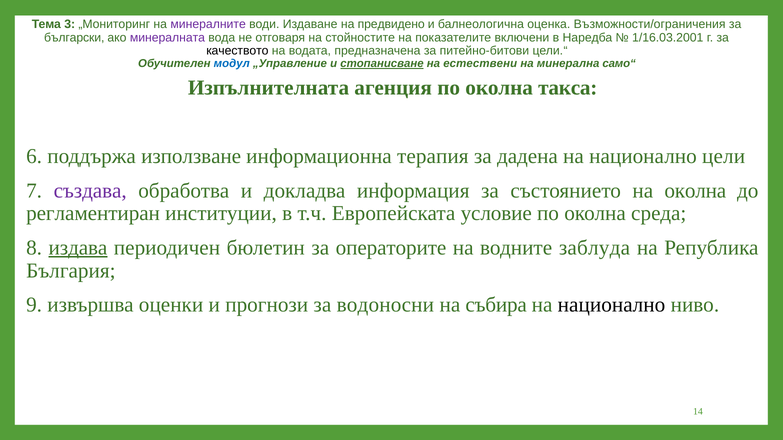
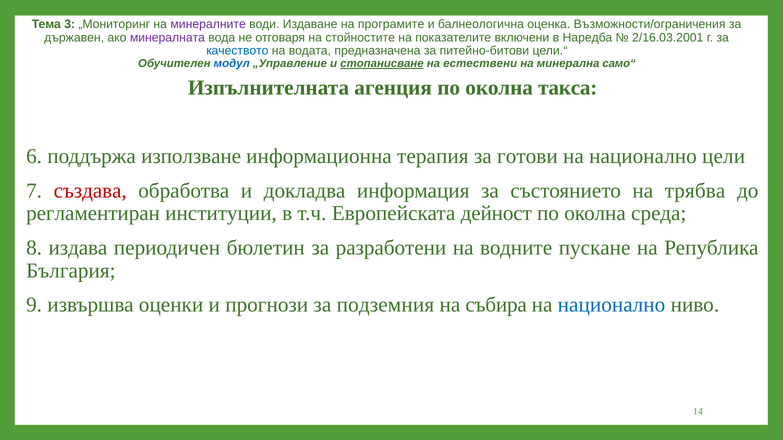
предвидено: предвидено -> програмите
български: български -> държавен
1/16.03.2001: 1/16.03.2001 -> 2/16.03.2001
качеството colour: black -> blue
дадена: дадена -> готови
създава colour: purple -> red
на околна: околна -> трябва
условие: условие -> дейност
издава underline: present -> none
операторите: операторите -> разработени
заблуда: заблуда -> пускане
водоносни: водоносни -> подземния
национално at (612, 305) colour: black -> blue
